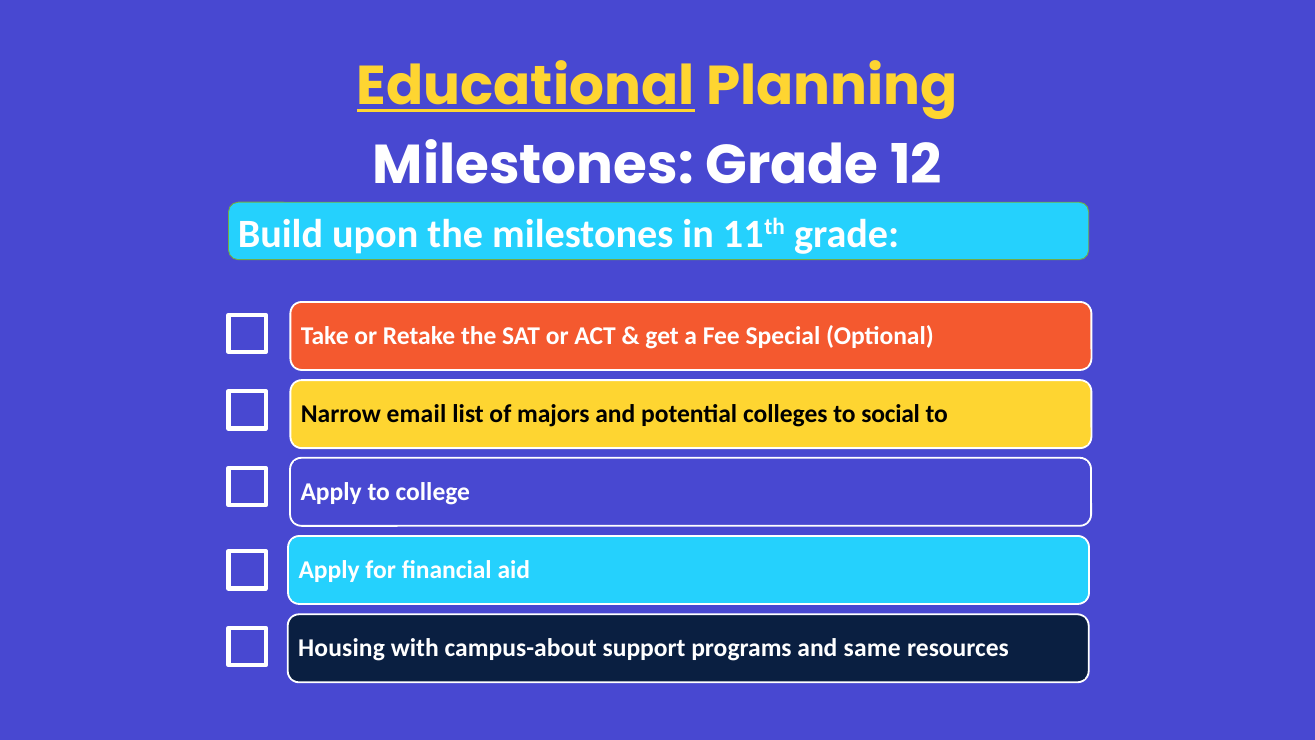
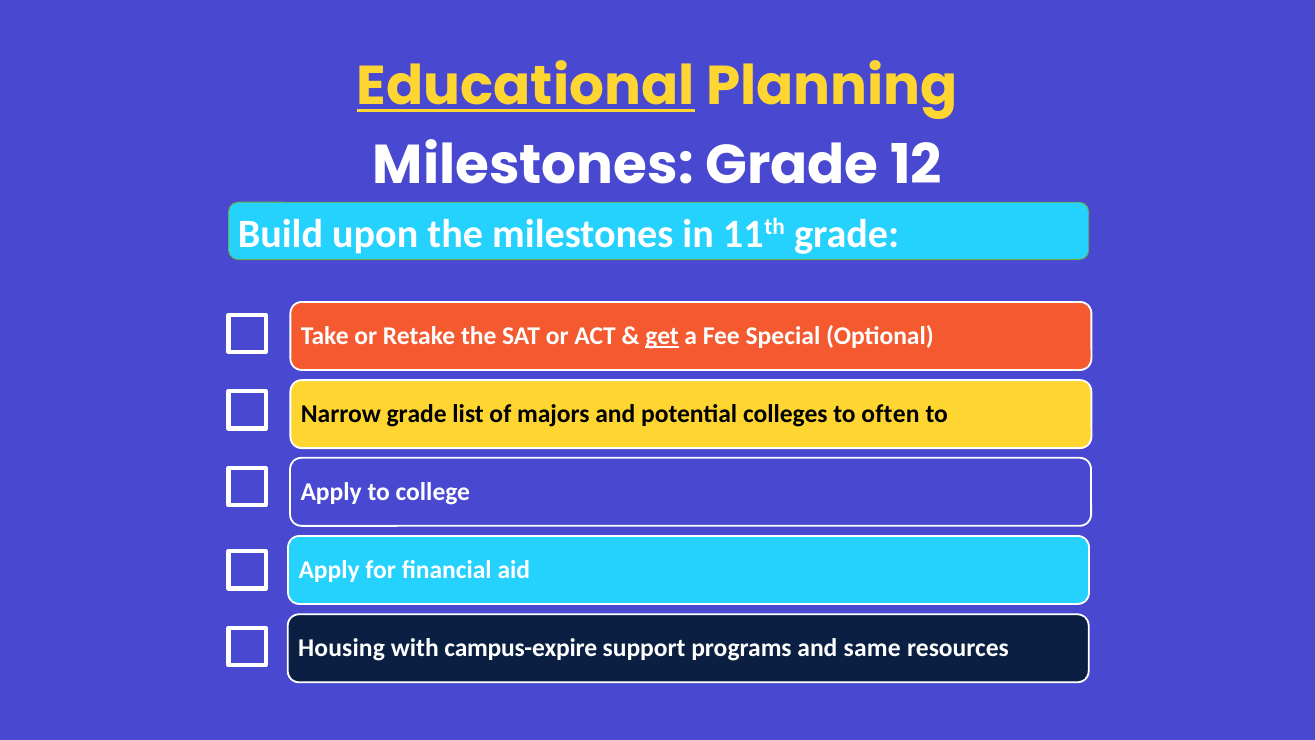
get underline: none -> present
Narrow email: email -> grade
social: social -> often
campus-about: campus-about -> campus-expire
